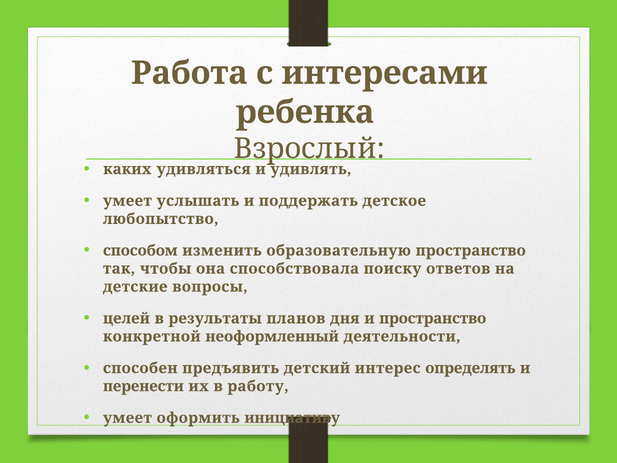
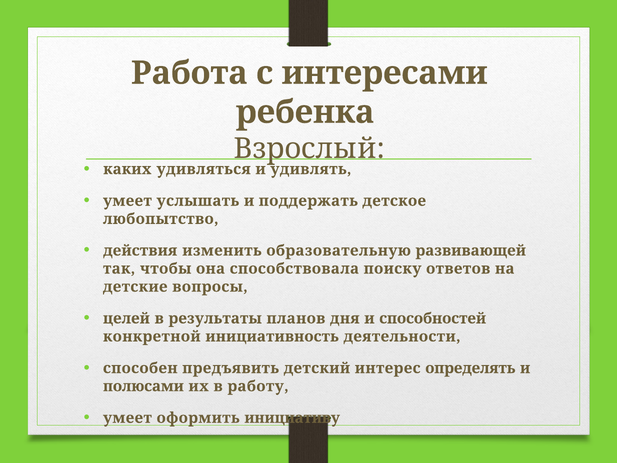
способом: способом -> действия
образовательную пространство: пространство -> развивающей
и пространство: пространство -> способностей
неоформленный: неоформленный -> инициативность
перенести: перенести -> полюсами
